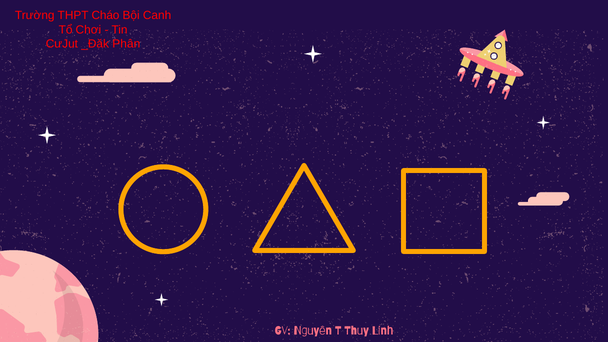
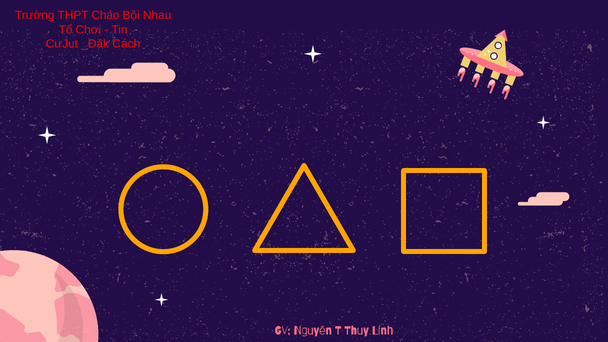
Canh: Canh -> Nhau
Phân: Phân -> Cách
